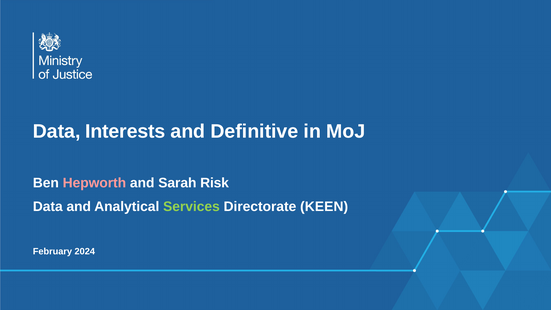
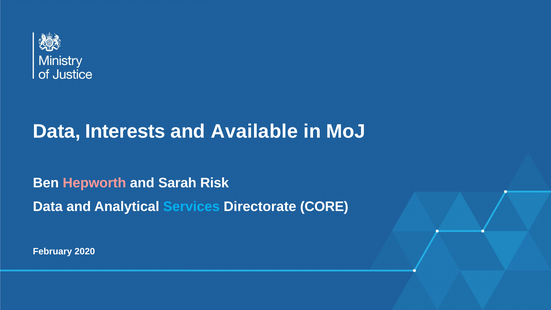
Definitive: Definitive -> Available
Services colour: light green -> light blue
KEEN: KEEN -> CORE
2024: 2024 -> 2020
